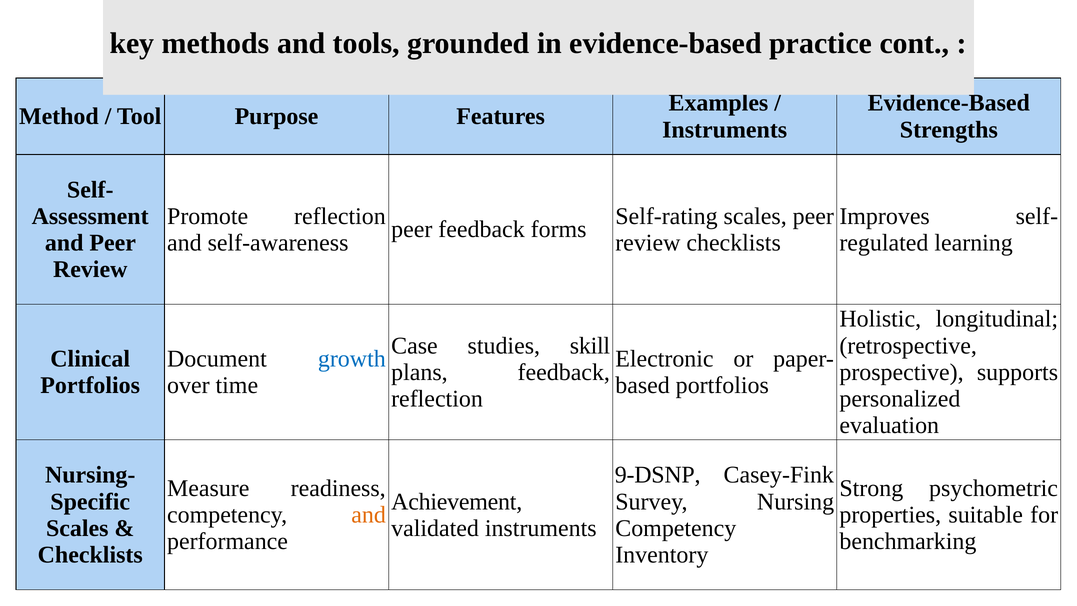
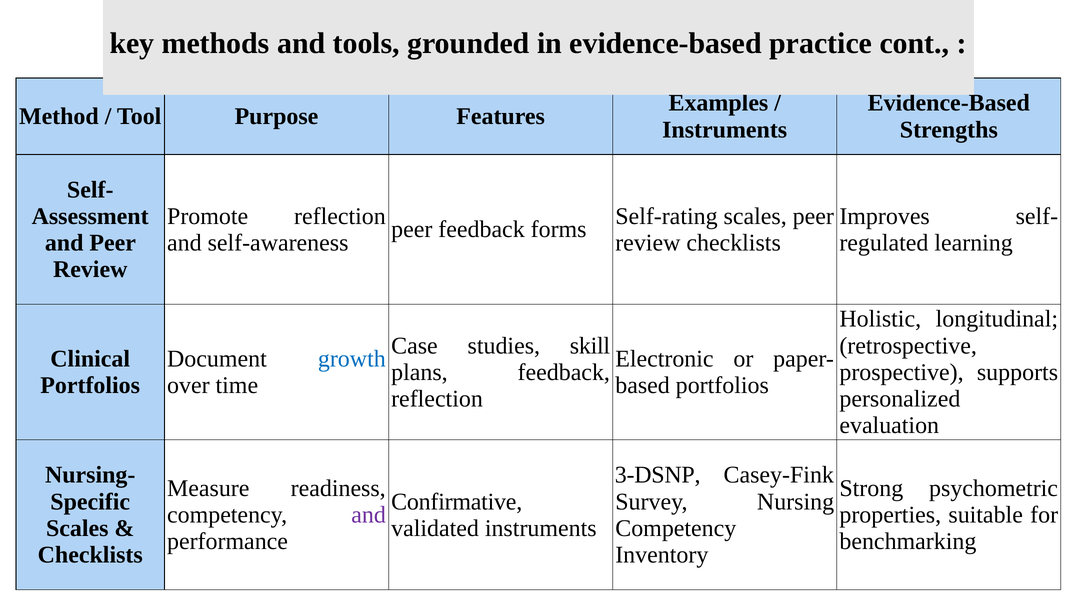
9-DSNP: 9-DSNP -> 3-DSNP
Achievement: Achievement -> Confirmative
and at (369, 515) colour: orange -> purple
